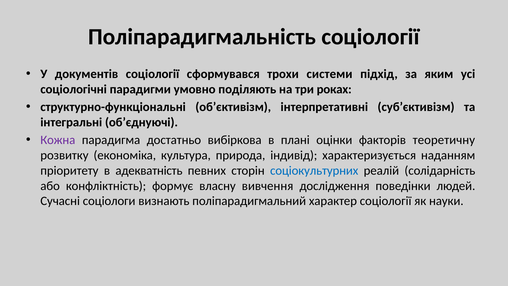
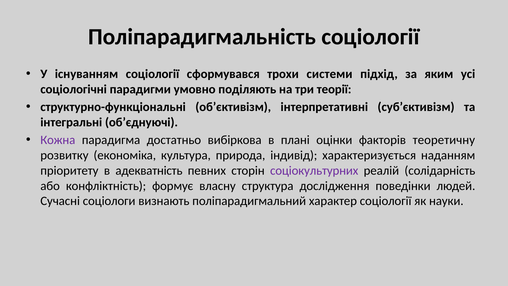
документів: документів -> існуванням
роках: роках -> теорії
соціокультурних colour: blue -> purple
вивчення: вивчення -> структура
